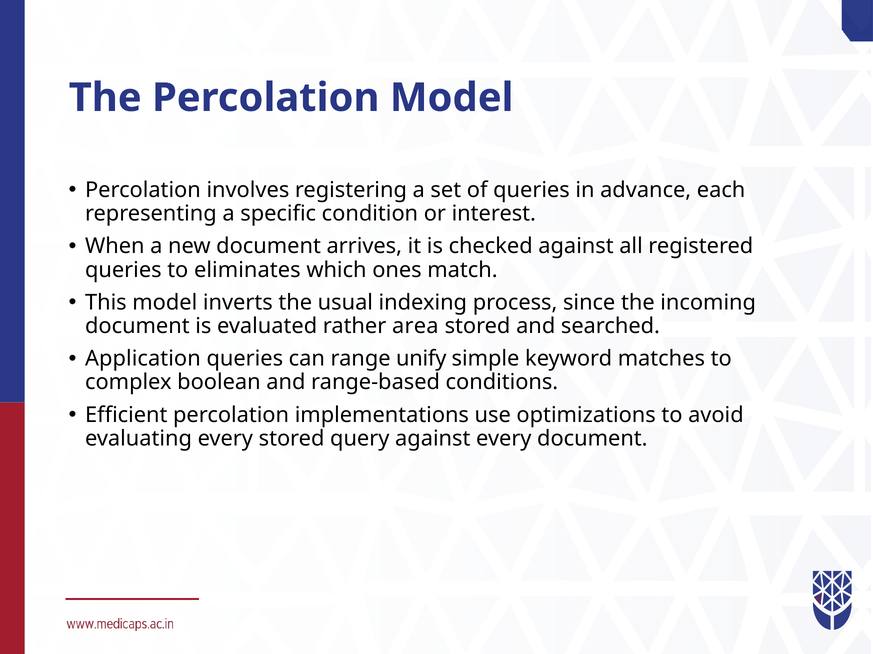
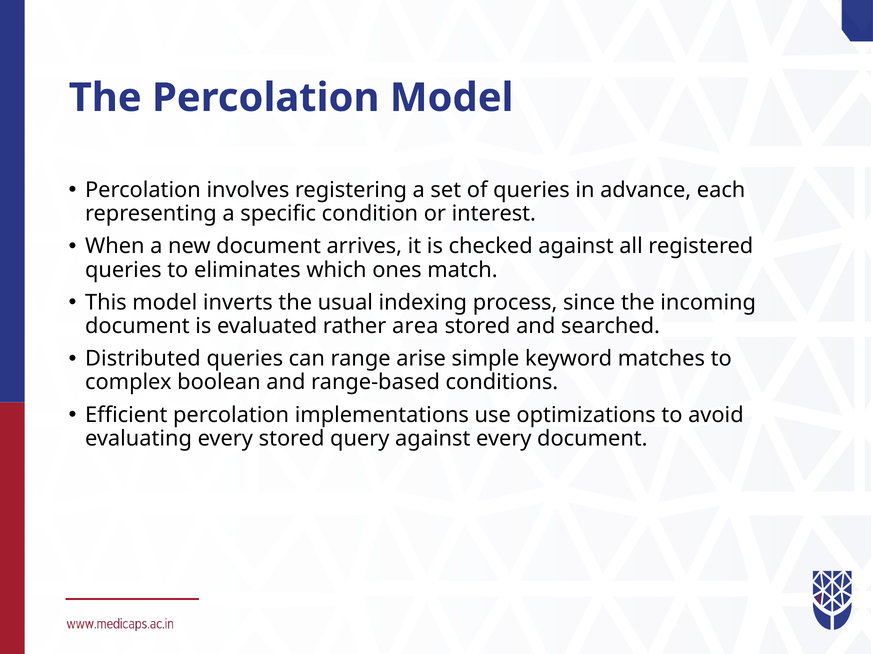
Application: Application -> Distributed
unify: unify -> arise
